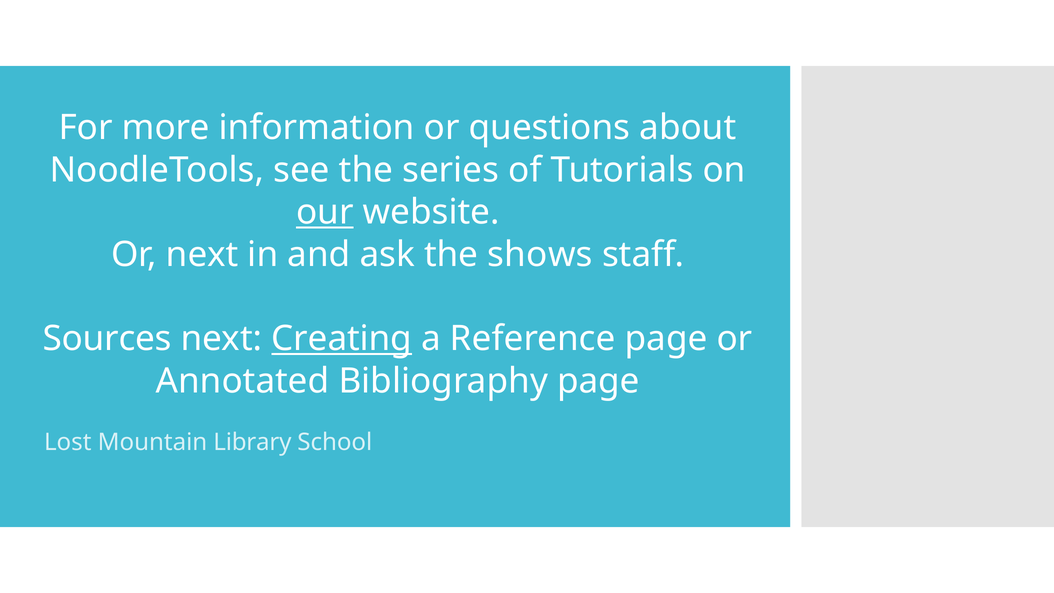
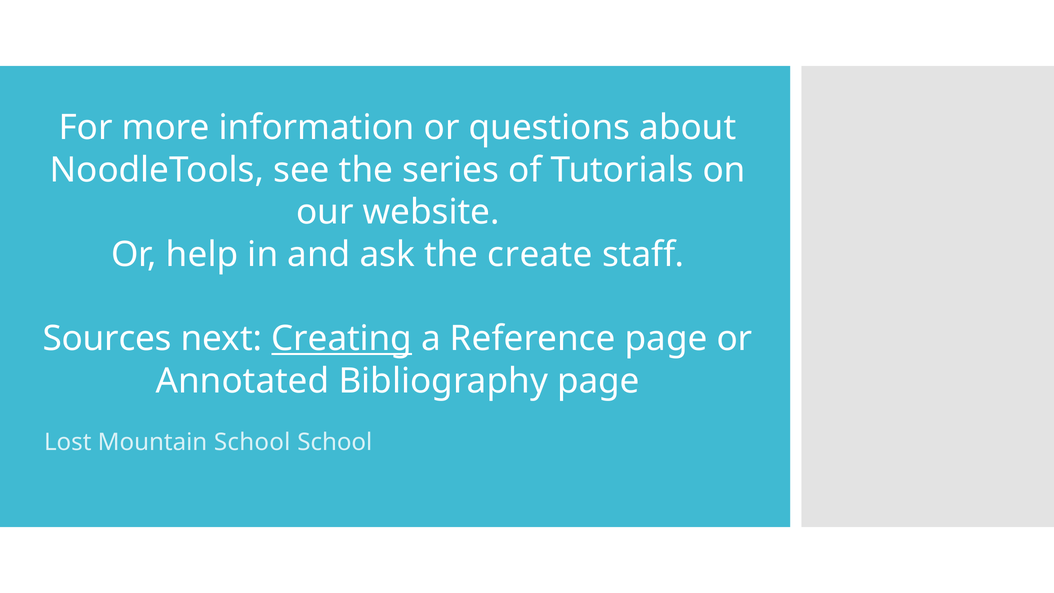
our underline: present -> none
Or next: next -> help
shows: shows -> create
Mountain Library: Library -> School
